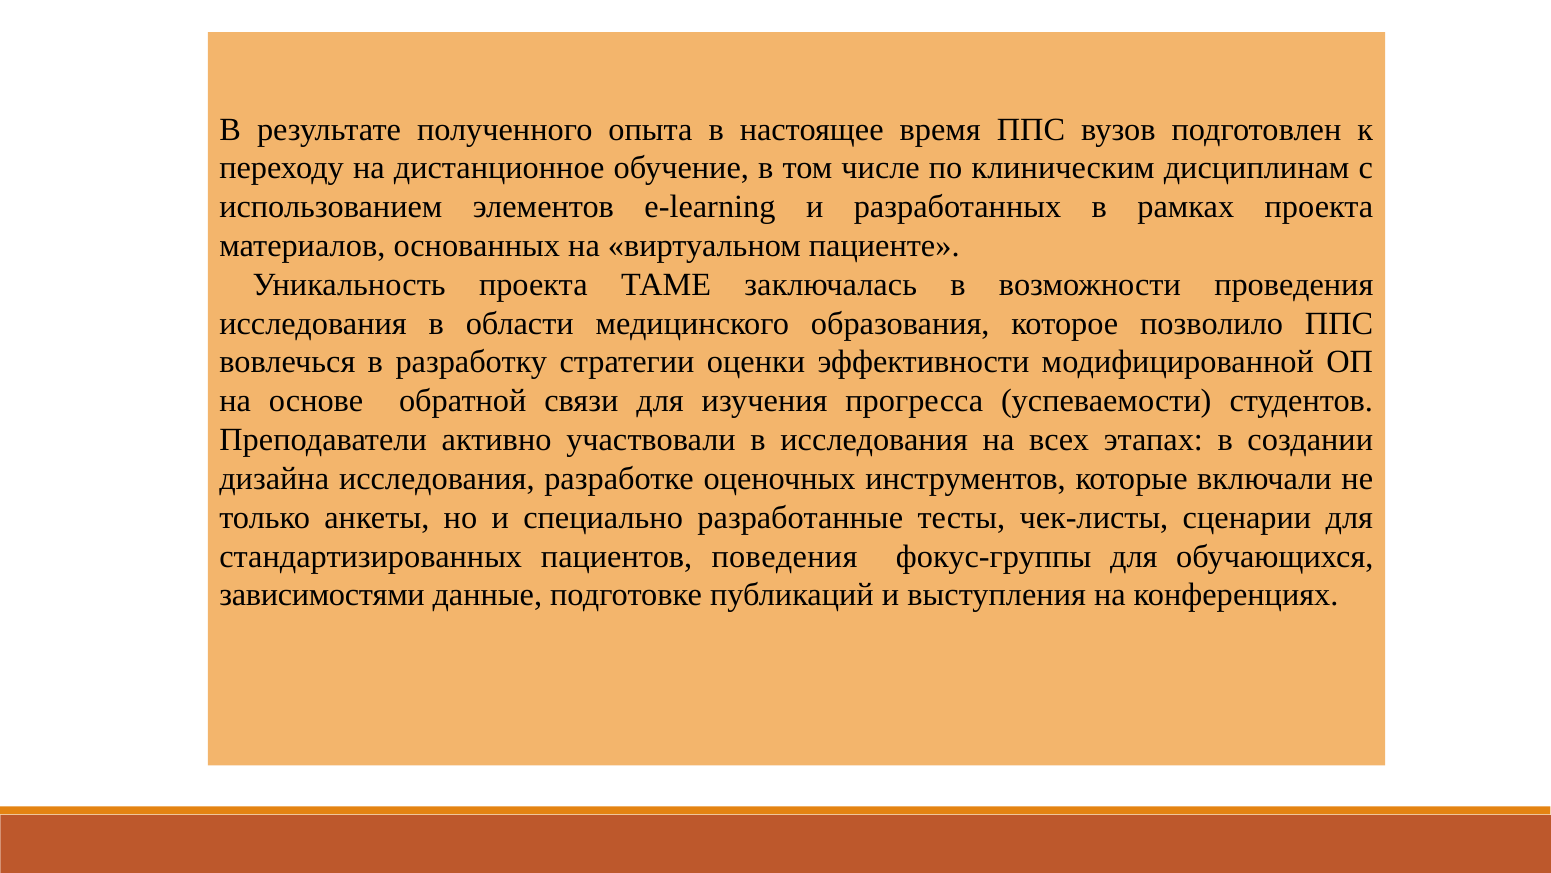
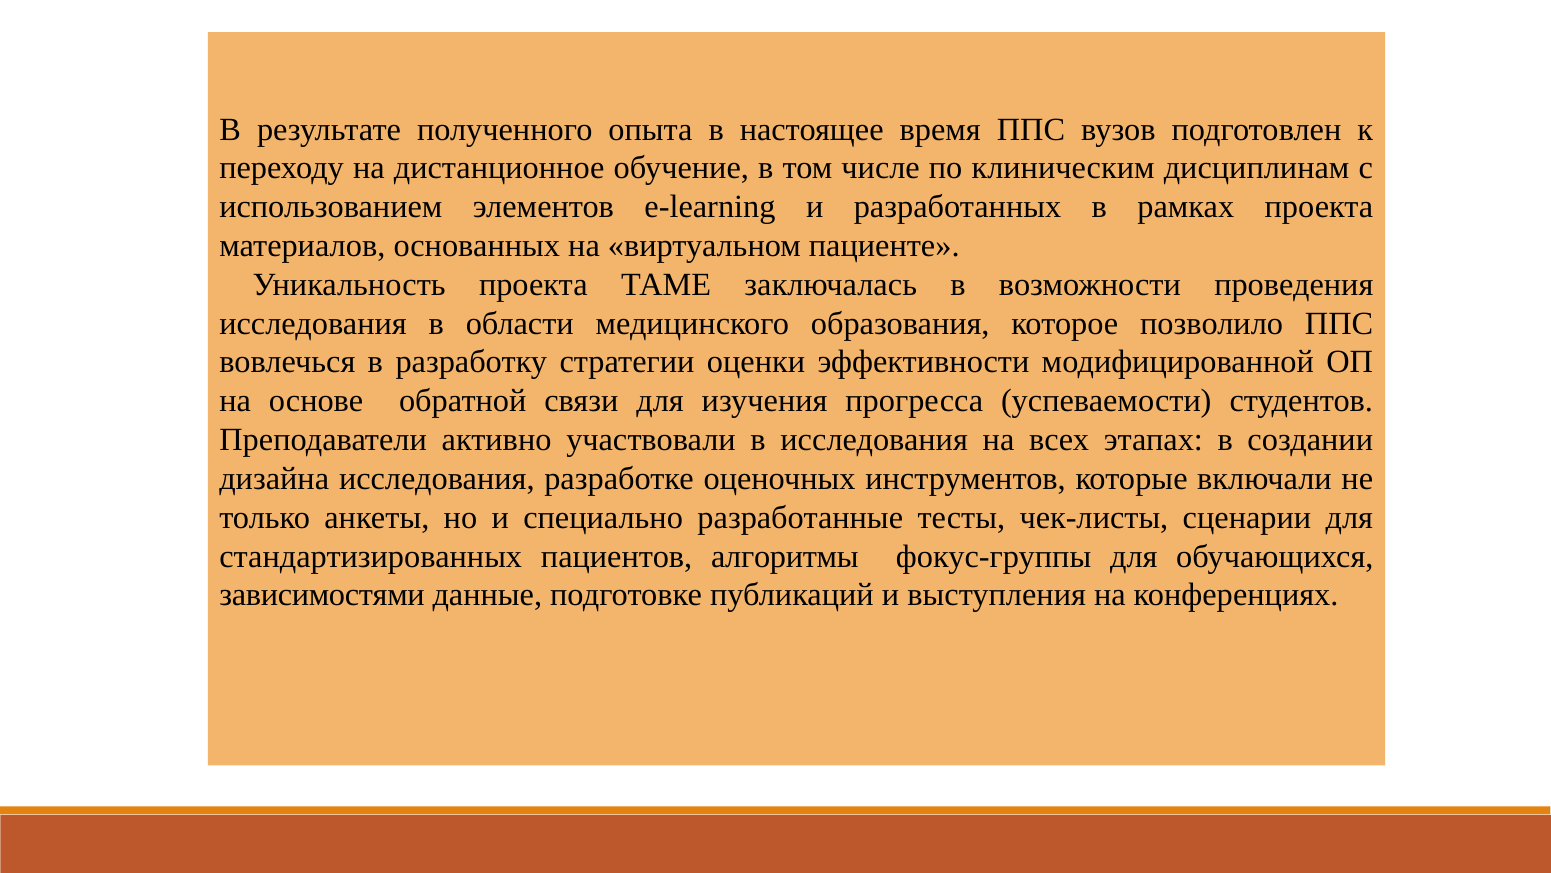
поведения: поведения -> алгоритмы
